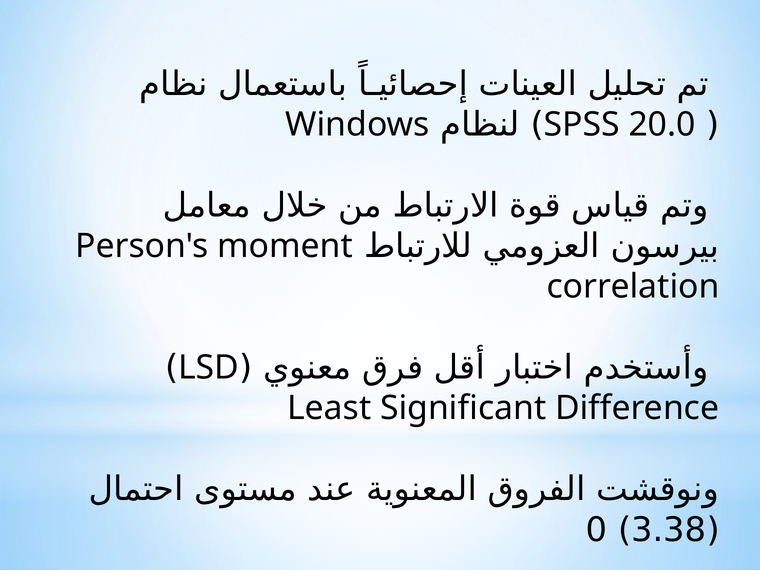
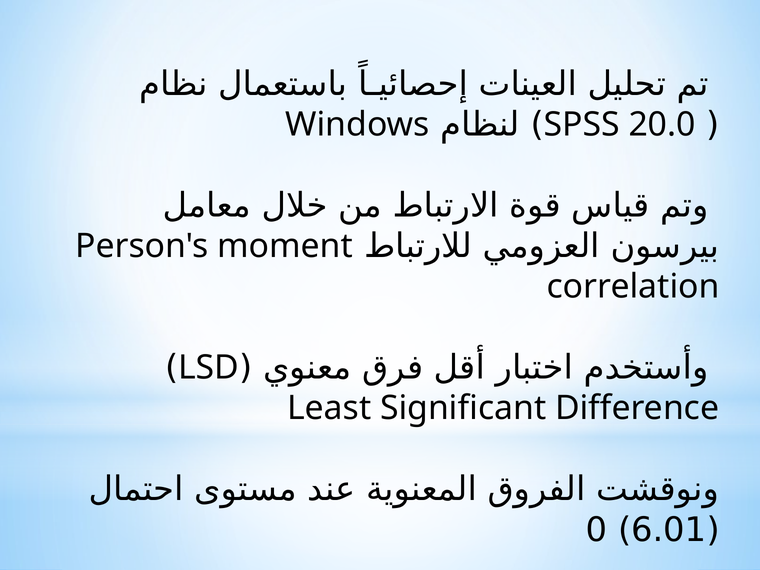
3.38: 3.38 -> 6.01
